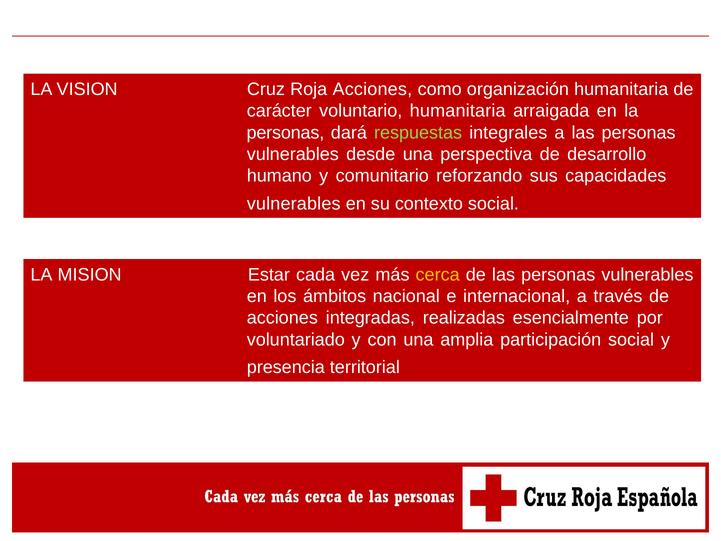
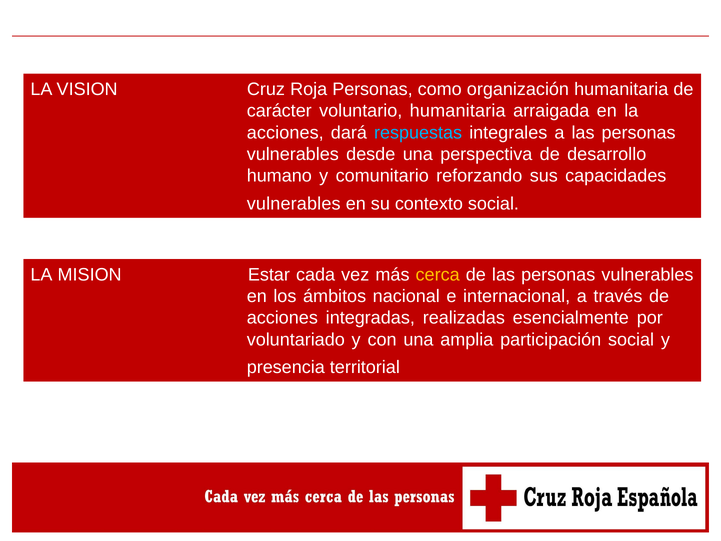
Roja Acciones: Acciones -> Personas
personas at (285, 133): personas -> acciones
respuestas colour: light green -> light blue
